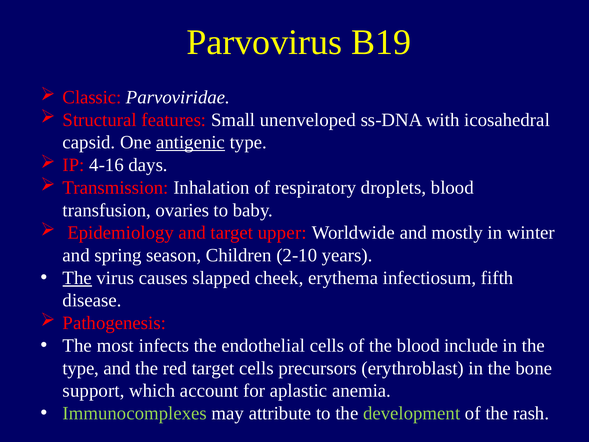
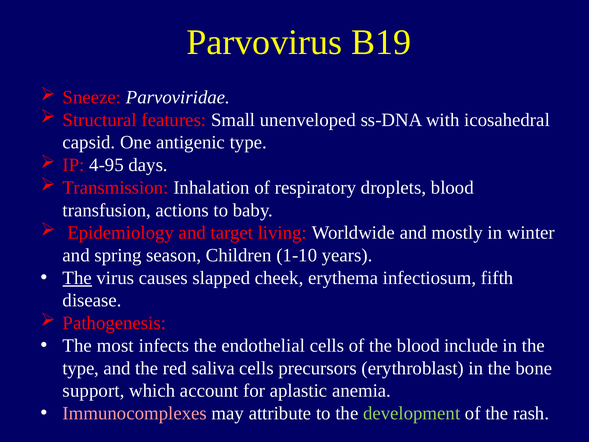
Classic: Classic -> Sneeze
antigenic underline: present -> none
4-16: 4-16 -> 4-95
ovaries: ovaries -> actions
upper: upper -> living
2-10: 2-10 -> 1-10
red target: target -> saliva
Immunocomplexes colour: light green -> pink
